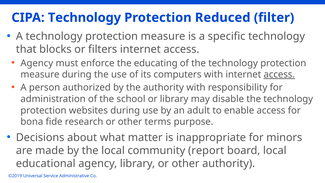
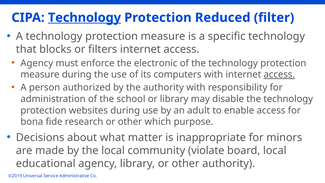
Technology at (84, 18) underline: none -> present
educating: educating -> electronic
terms: terms -> which
report: report -> violate
